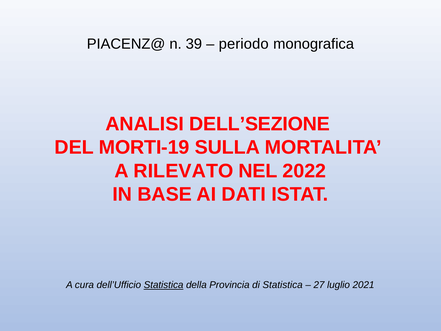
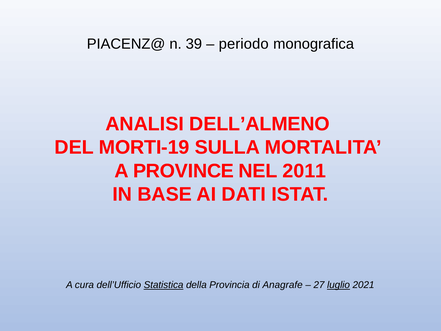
DELL’SEZIONE: DELL’SEZIONE -> DELL’ALMENO
RILEVATO: RILEVATO -> PROVINCE
2022: 2022 -> 2011
di Statistica: Statistica -> Anagrafe
luglio underline: none -> present
